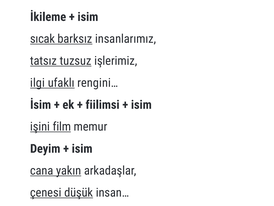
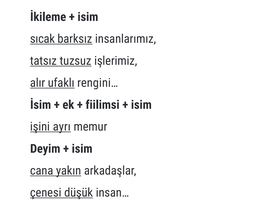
ilgi: ilgi -> alır
film: film -> ayrı
